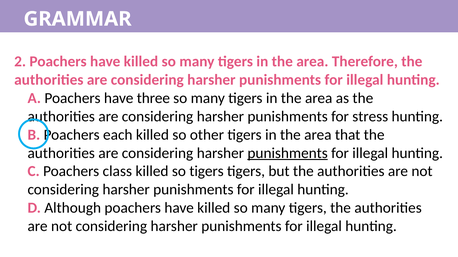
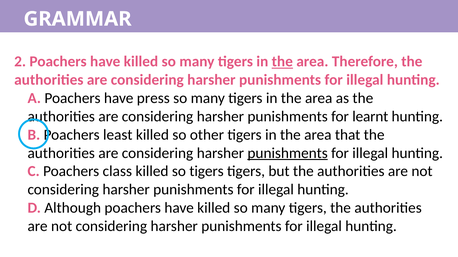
the at (282, 62) underline: none -> present
three: three -> press
stress: stress -> learnt
each: each -> least
